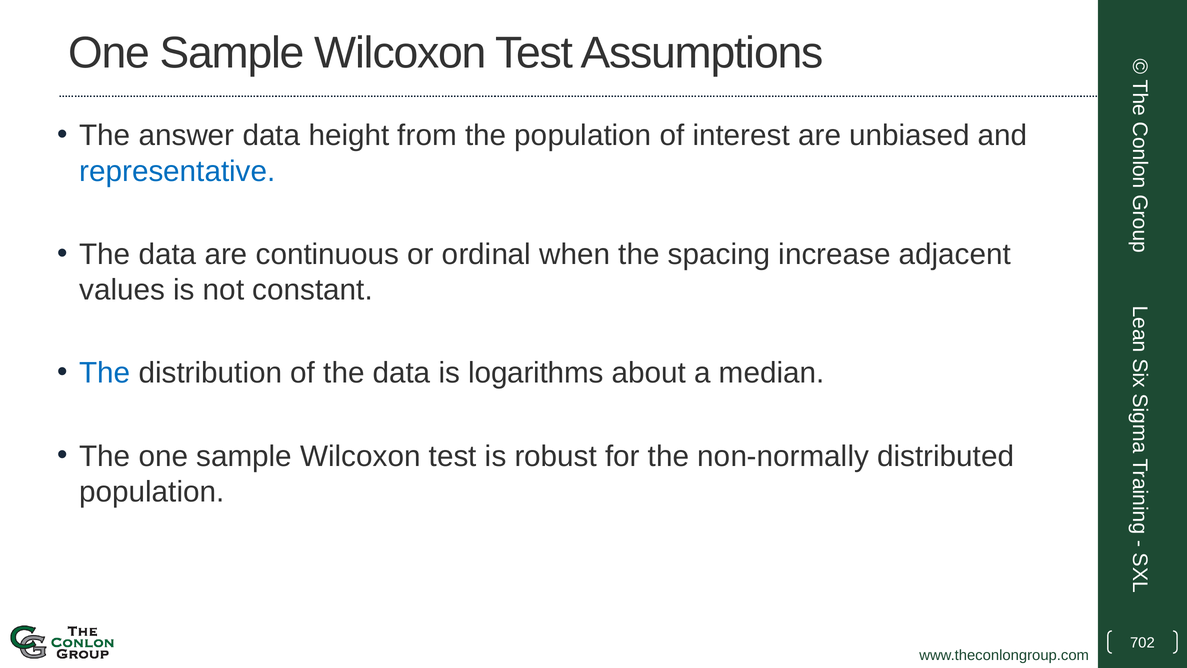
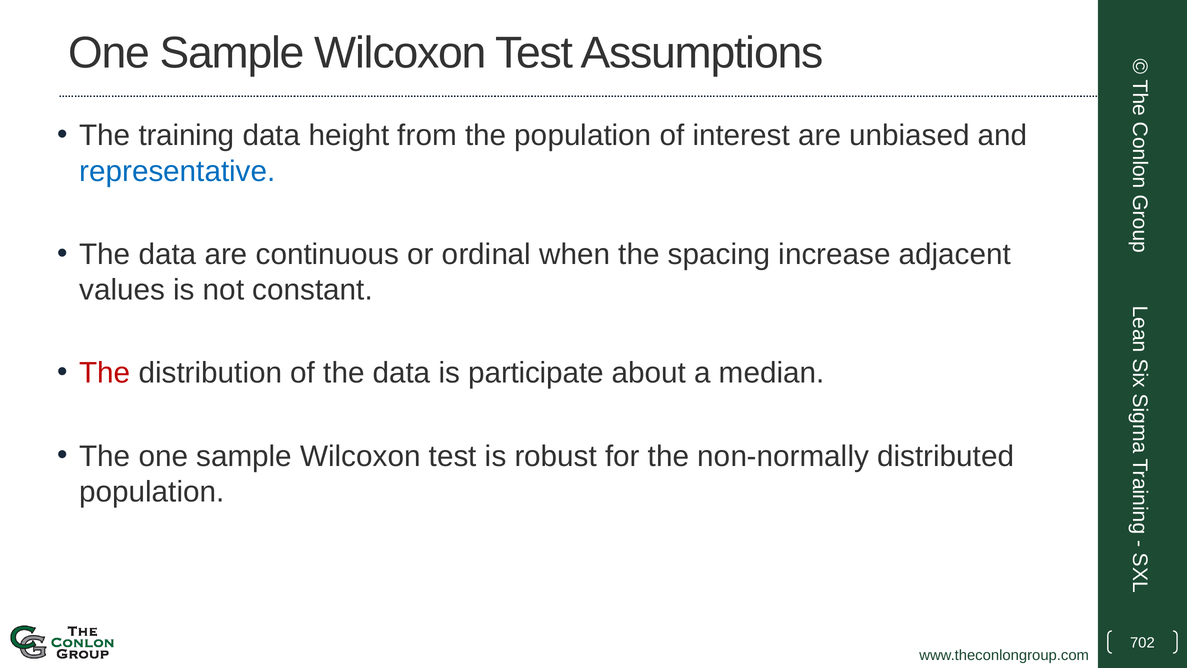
answer: answer -> training
The at (105, 373) colour: blue -> red
logarithms: logarithms -> participate
